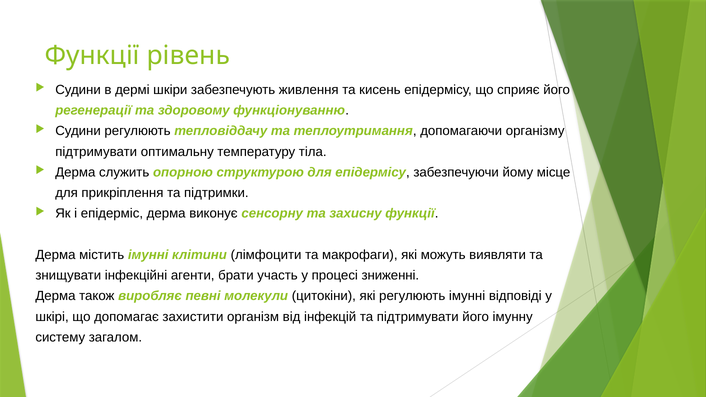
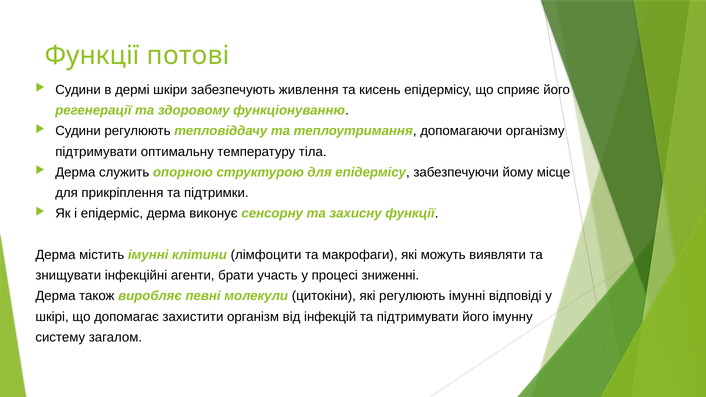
рівень: рівень -> потові
